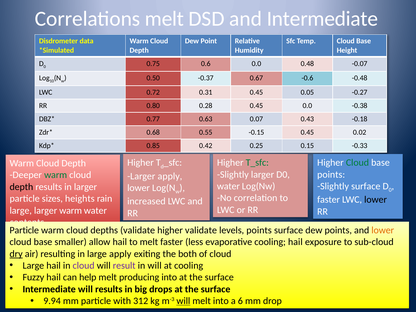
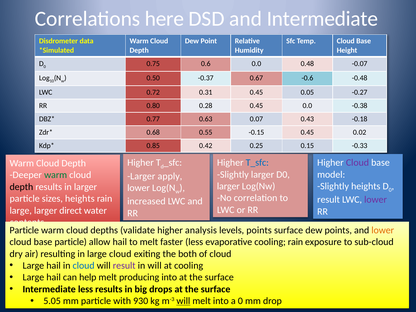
Correlations melt: melt -> here
T_sfc colour: green -> blue
Cloud at (357, 163) colour: green -> purple
points at (331, 174): points -> model
water at (228, 186): water -> larger
Slightly surface: surface -> heights
faster at (329, 200): faster -> result
lower at (376, 200) colour: black -> purple
larger warm: warm -> direct
higher validate: validate -> analysis
base smaller: smaller -> particle
cooling hail: hail -> rain
dry underline: present -> none
large apply: apply -> cloud
cloud at (84, 266) colour: purple -> blue
Fuzzy at (33, 277): Fuzzy -> Large
Intermediate will: will -> less
9.94: 9.94 -> 5.05
312: 312 -> 930
a 6: 6 -> 0
